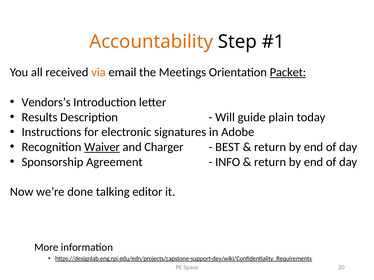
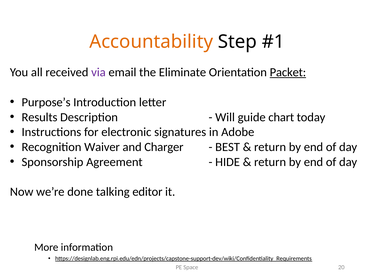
via colour: orange -> purple
Meetings: Meetings -> Eliminate
Vendors’s: Vendors’s -> Purpose’s
plain: plain -> chart
Waiver underline: present -> none
INFO: INFO -> HIDE
